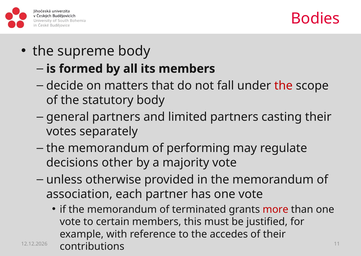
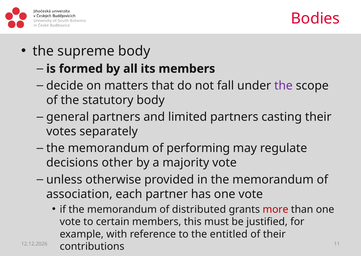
the at (283, 85) colour: red -> purple
terminated: terminated -> distributed
accedes: accedes -> entitled
